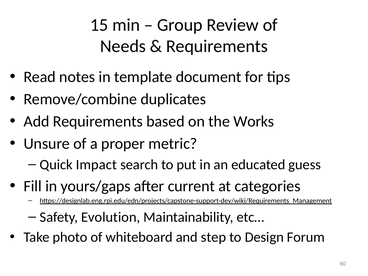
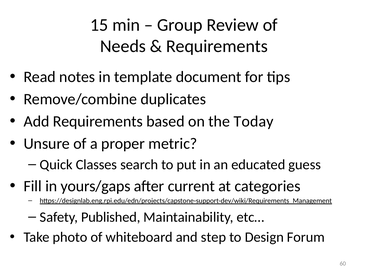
Works: Works -> Today
Impact: Impact -> Classes
Evolution: Evolution -> Published
